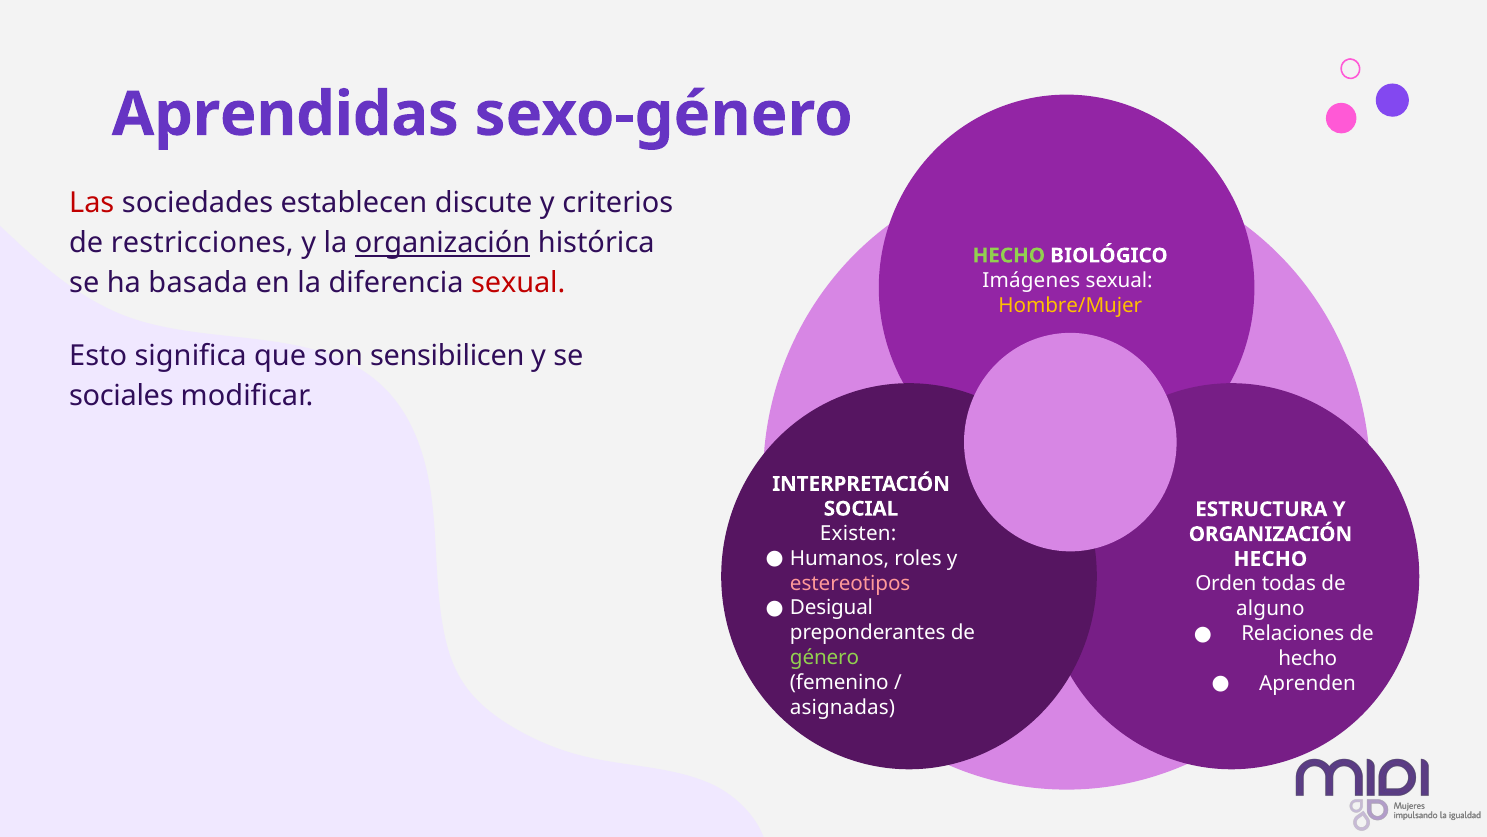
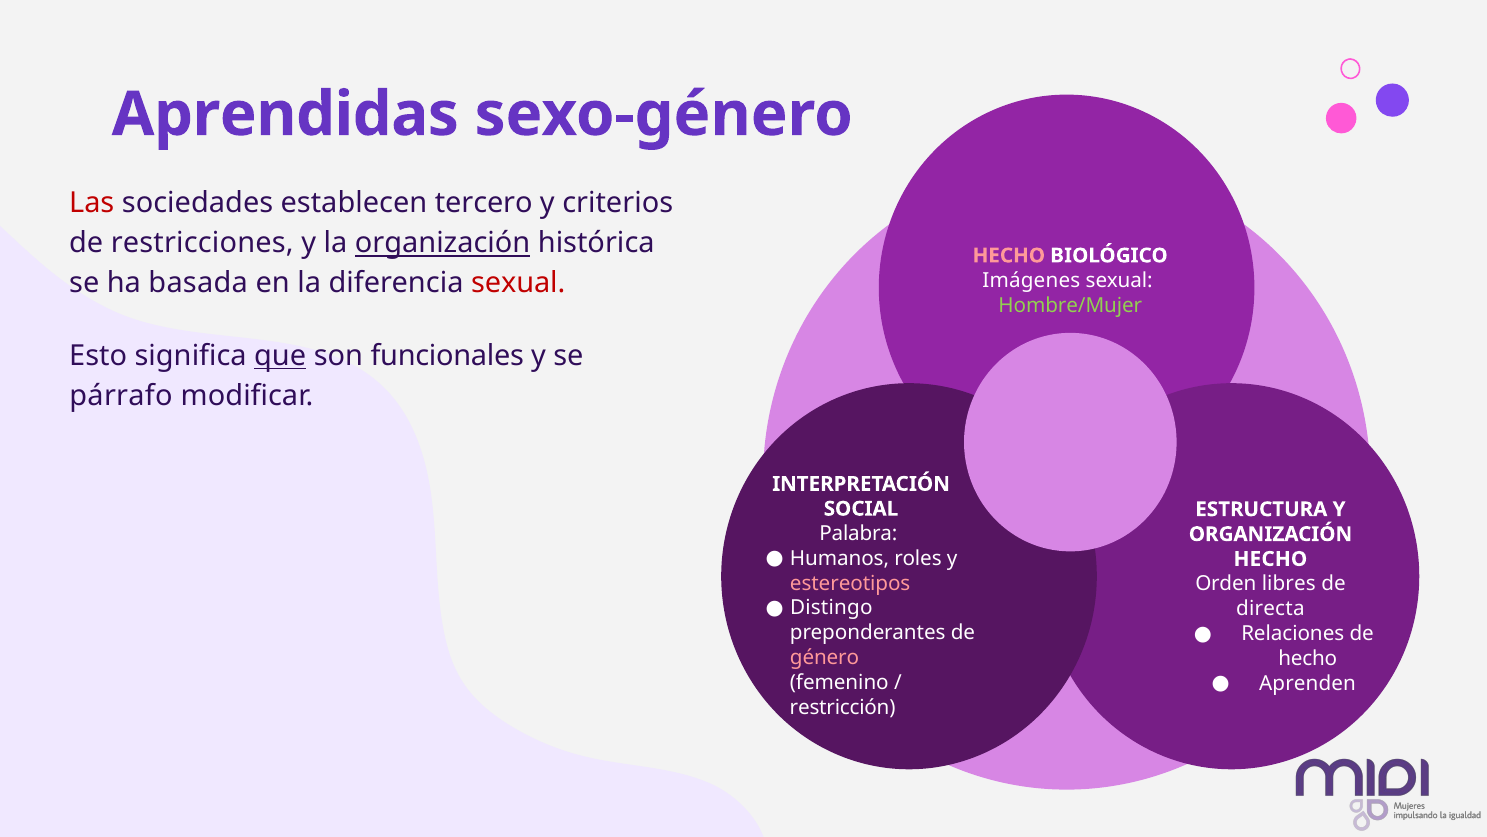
discute: discute -> tercero
HECHO at (1009, 255) colour: light green -> pink
Hombre/Mujer colour: yellow -> light green
que underline: none -> present
sensibilicen: sensibilicen -> funcionales
sociales: sociales -> párrafo
Existen: Existen -> Palabra
todas: todas -> libres
Desigual: Desigual -> Distingo
alguno: alguno -> directa
género colour: light green -> pink
asignadas: asignadas -> restricción
